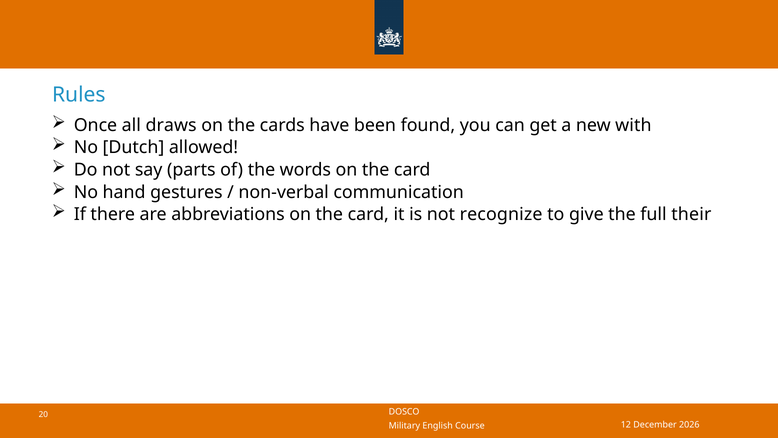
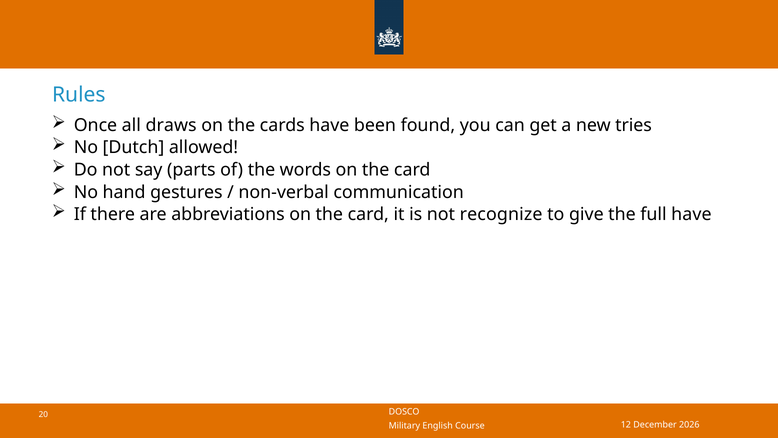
with: with -> tries
full their: their -> have
